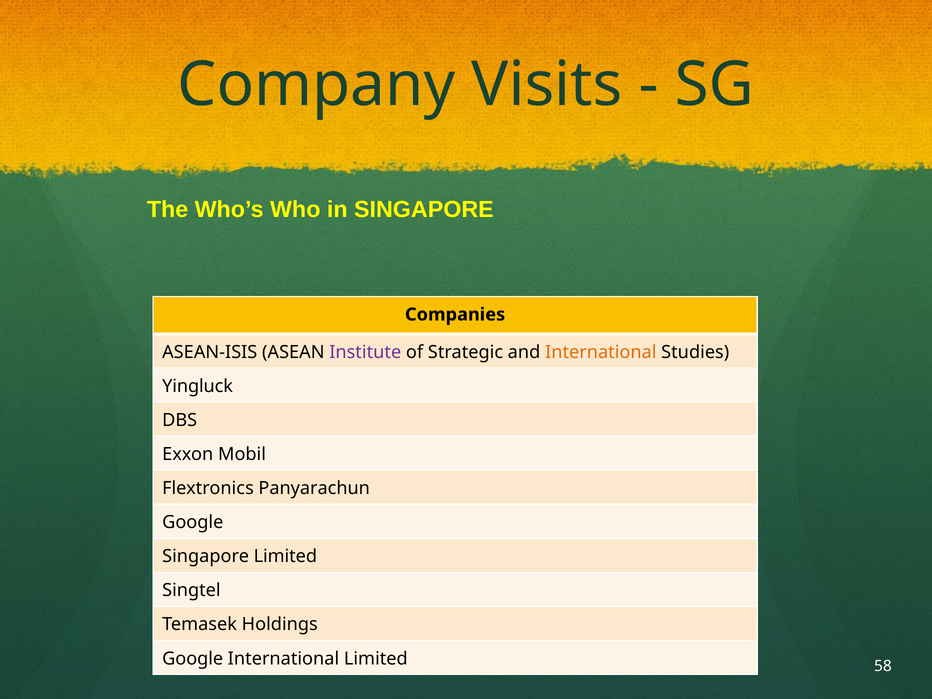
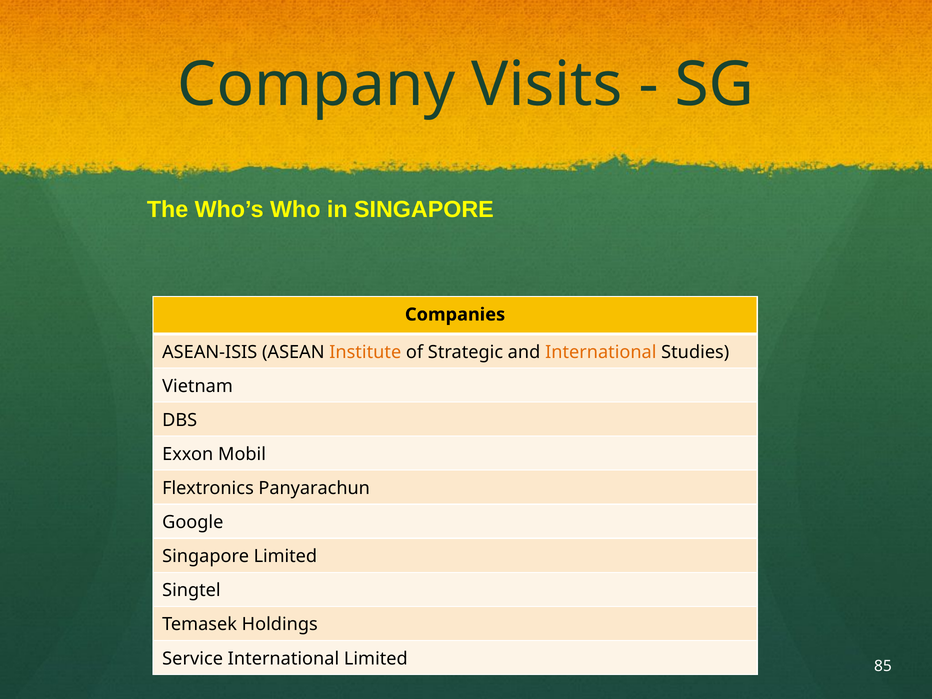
Institute colour: purple -> orange
Yingluck: Yingluck -> Vietnam
Google at (193, 659): Google -> Service
58: 58 -> 85
